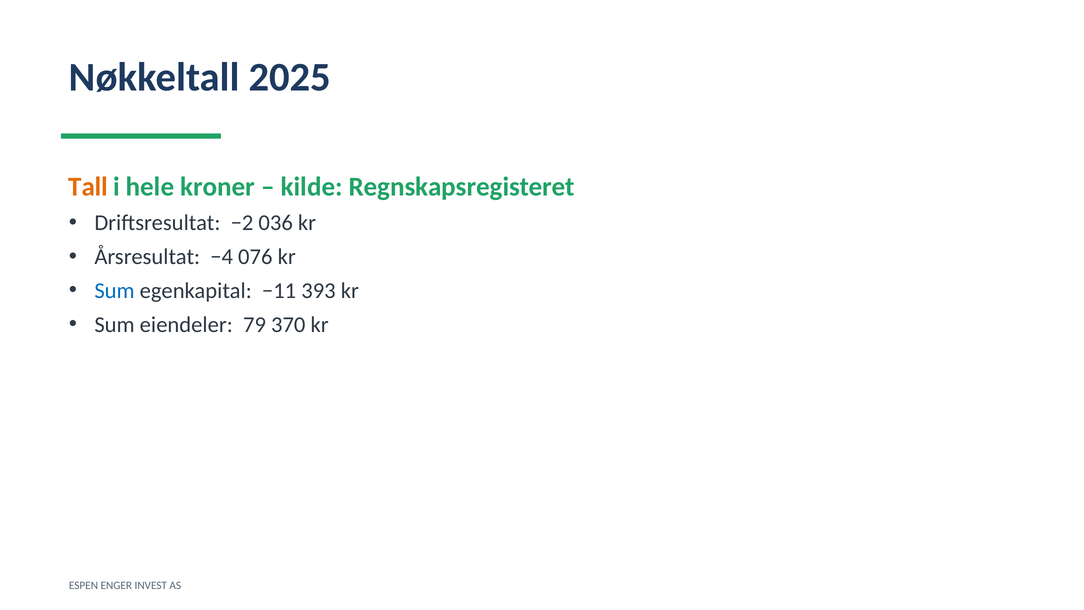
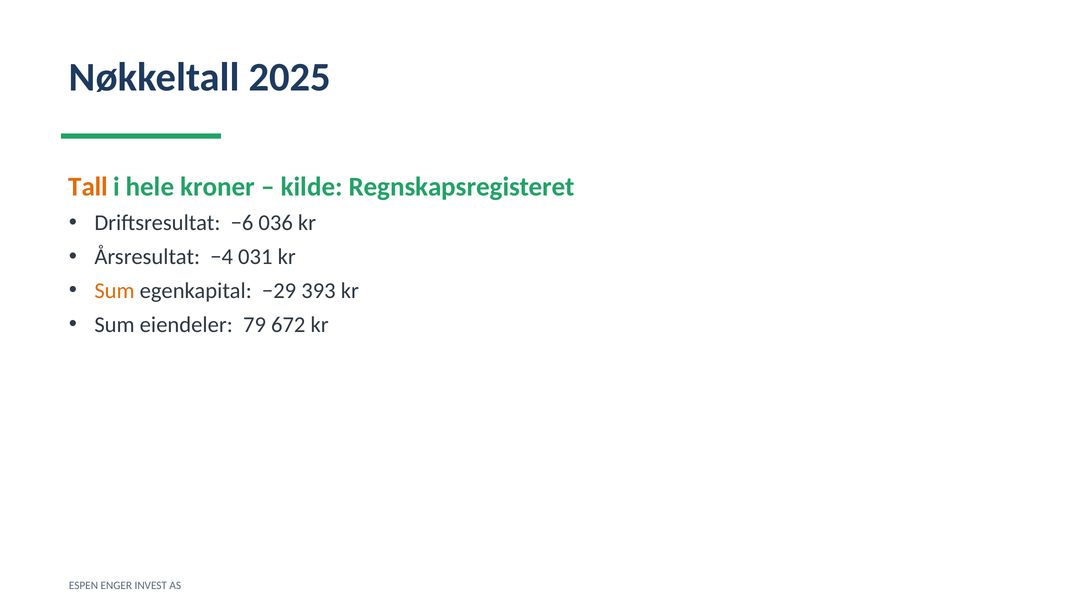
−2: −2 -> −6
076: 076 -> 031
Sum at (115, 291) colour: blue -> orange
−11: −11 -> −29
370: 370 -> 672
